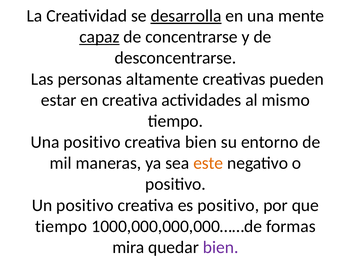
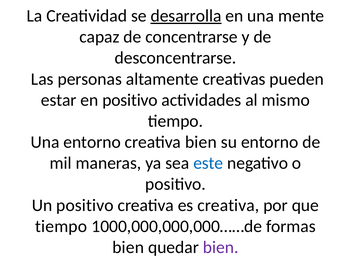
capaz underline: present -> none
en creativa: creativa -> positivo
Una positivo: positivo -> entorno
este colour: orange -> blue
es positivo: positivo -> creativa
mira at (128, 248): mira -> bien
